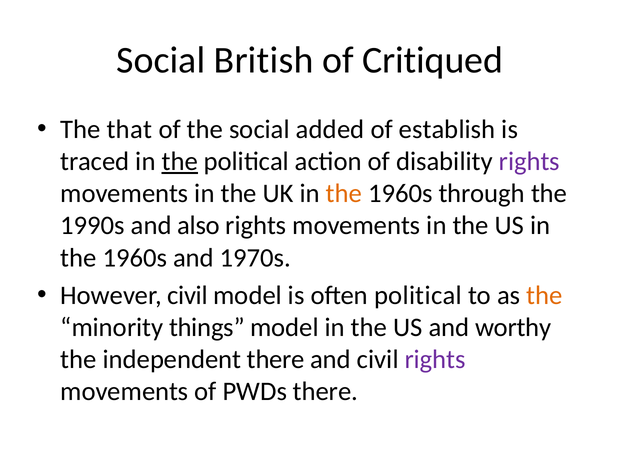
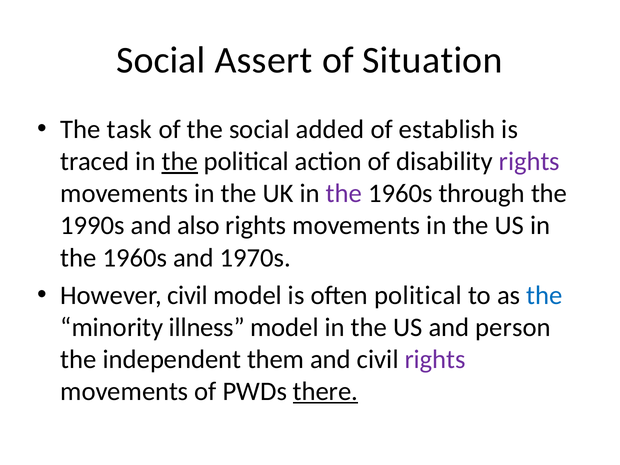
British: British -> Assert
Critiqued: Critiqued -> Situation
that: that -> task
the at (344, 194) colour: orange -> purple
the at (544, 295) colour: orange -> blue
things: things -> illness
worthy: worthy -> person
independent there: there -> them
there at (326, 391) underline: none -> present
